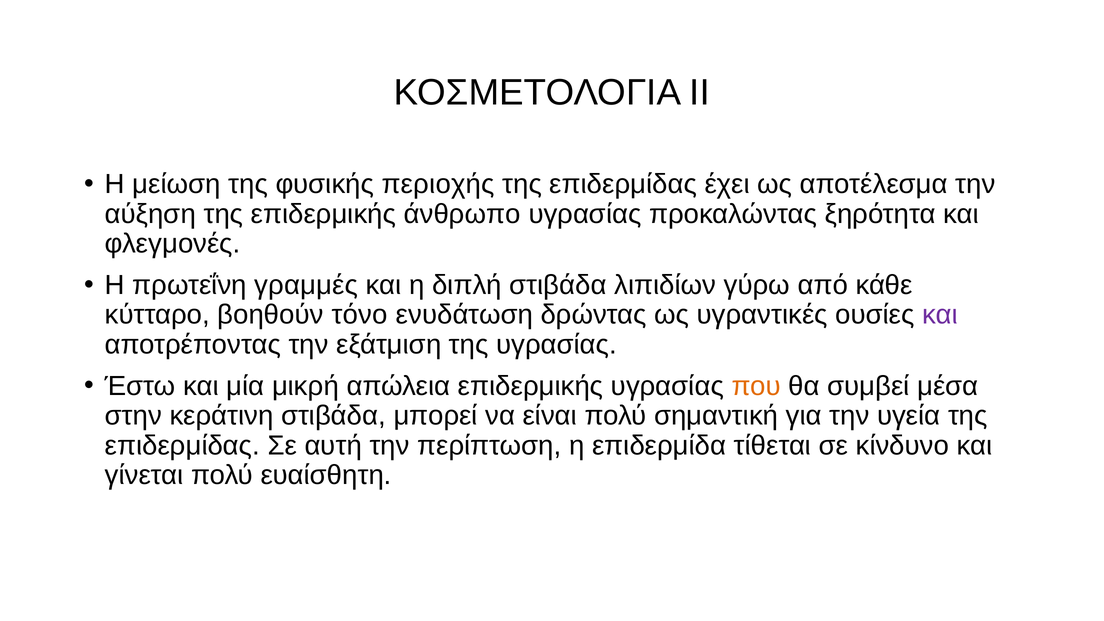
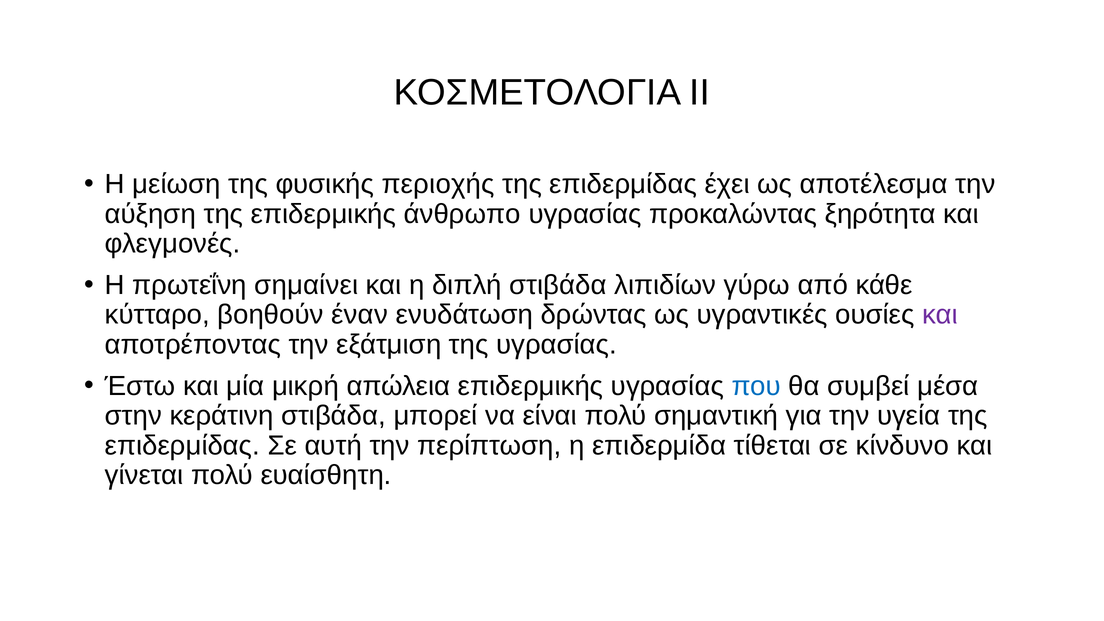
γραμμές: γραμμές -> σημαίνει
τόνο: τόνο -> έναν
που colour: orange -> blue
